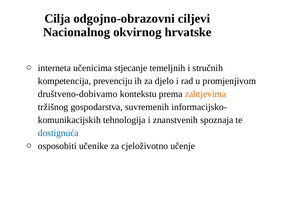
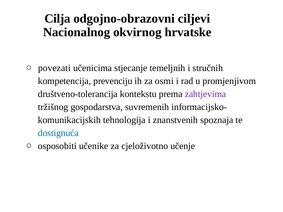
interneta: interneta -> povezati
djelo: djelo -> osmi
društveno-dobivamo: društveno-dobivamo -> društveno-tolerancija
zahtjevima colour: orange -> purple
